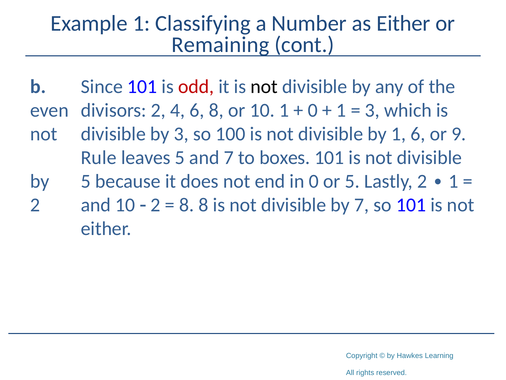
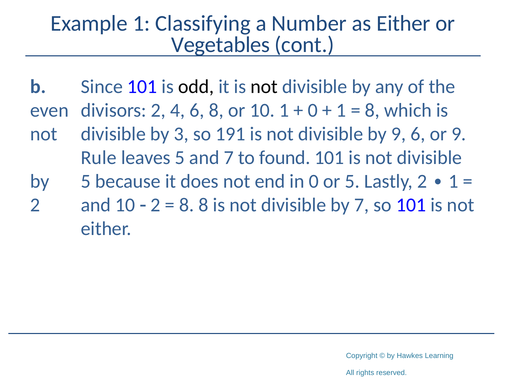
Remaining: Remaining -> Vegetables
odd colour: red -> black
3 at (372, 110): 3 -> 8
100: 100 -> 191
by 1: 1 -> 9
boxes: boxes -> found
